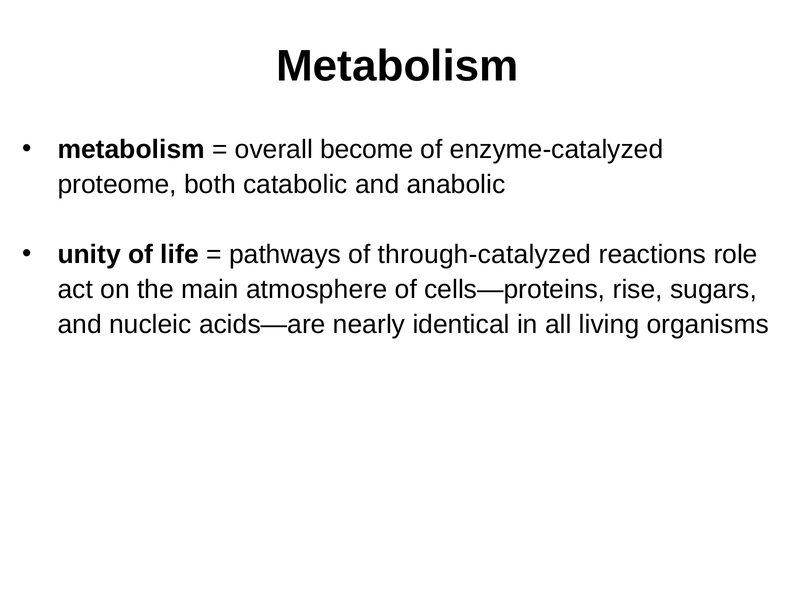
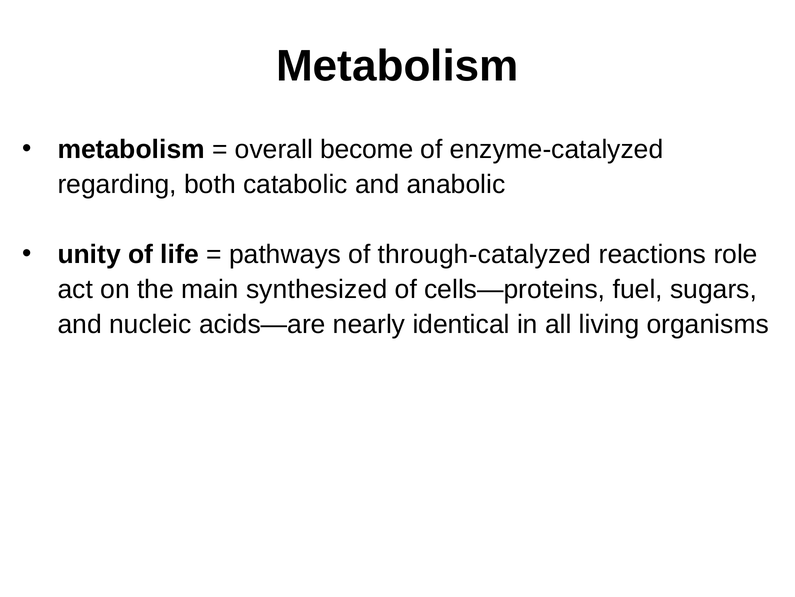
proteome: proteome -> regarding
atmosphere: atmosphere -> synthesized
rise: rise -> fuel
